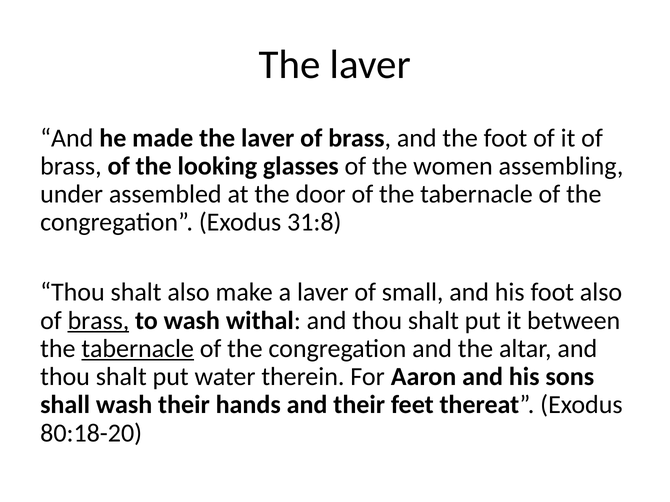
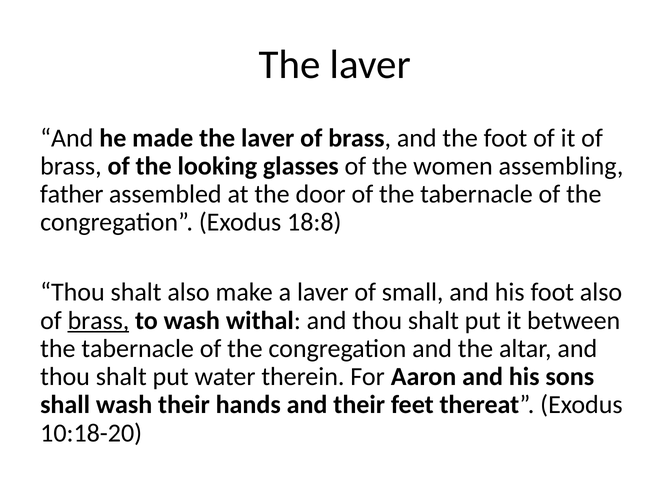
under: under -> father
31:8: 31:8 -> 18:8
tabernacle at (138, 349) underline: present -> none
80:18-20: 80:18-20 -> 10:18-20
